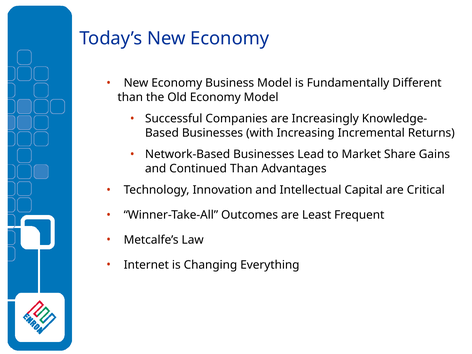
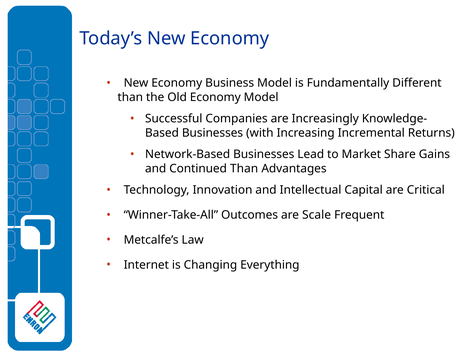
Least: Least -> Scale
